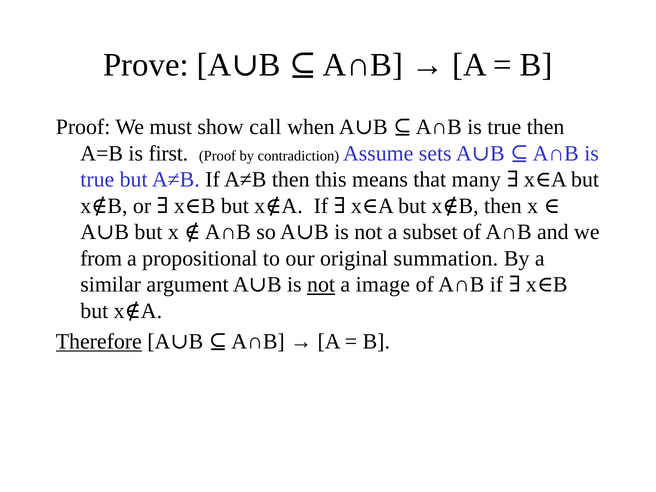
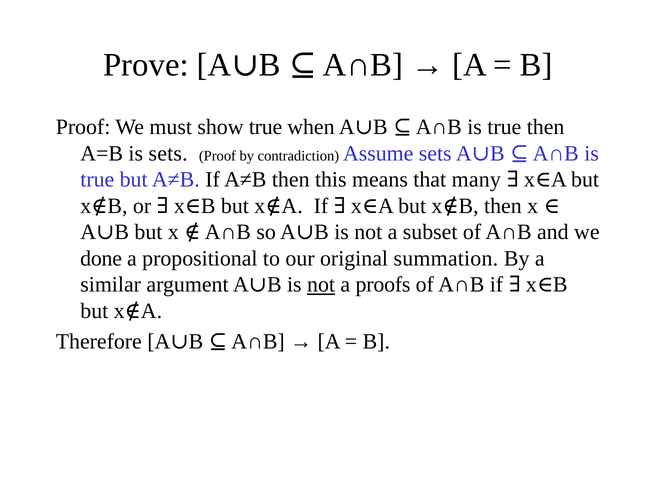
show call: call -> true
is first: first -> sets
from: from -> done
image: image -> proofs
Therefore underline: present -> none
